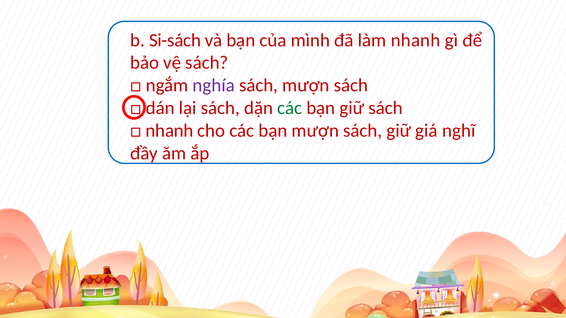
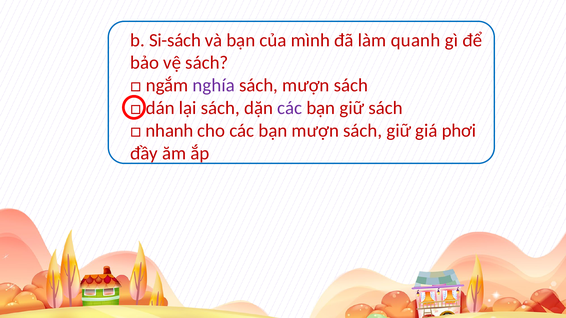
làm nhanh: nhanh -> quanh
các at (290, 108) colour: green -> purple
nghĩ: nghĩ -> phơi
